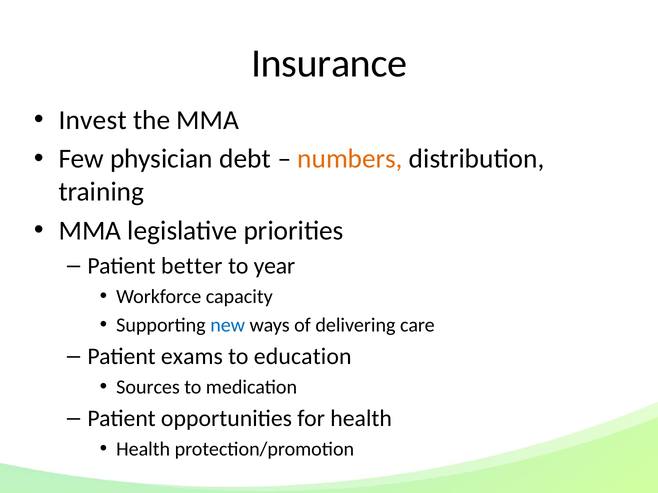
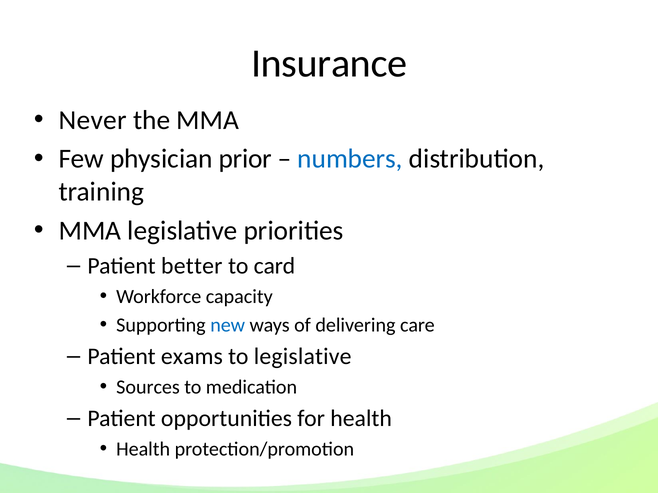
Invest: Invest -> Never
debt: debt -> prior
numbers colour: orange -> blue
year: year -> card
to education: education -> legislative
